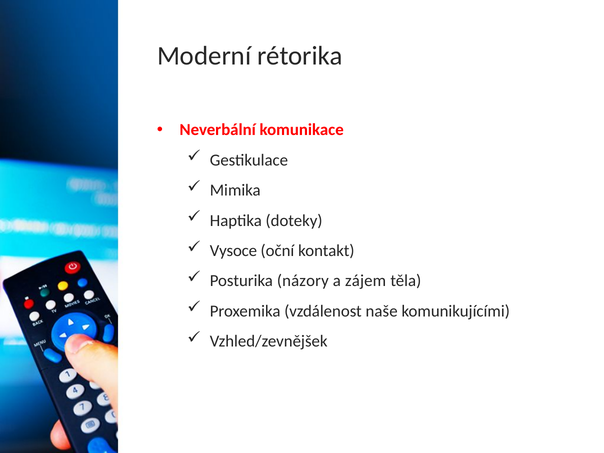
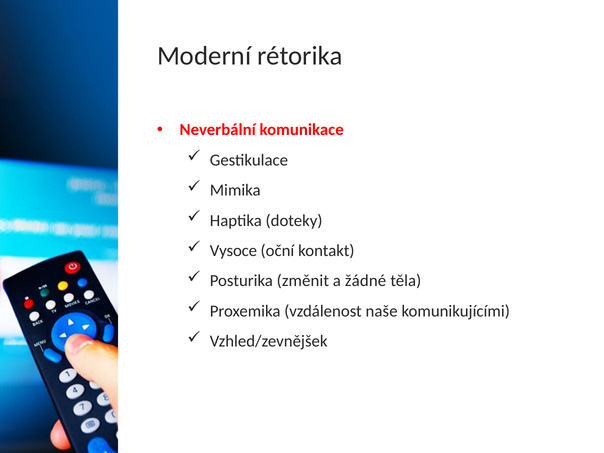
názory: názory -> změnit
zájem: zájem -> žádné
